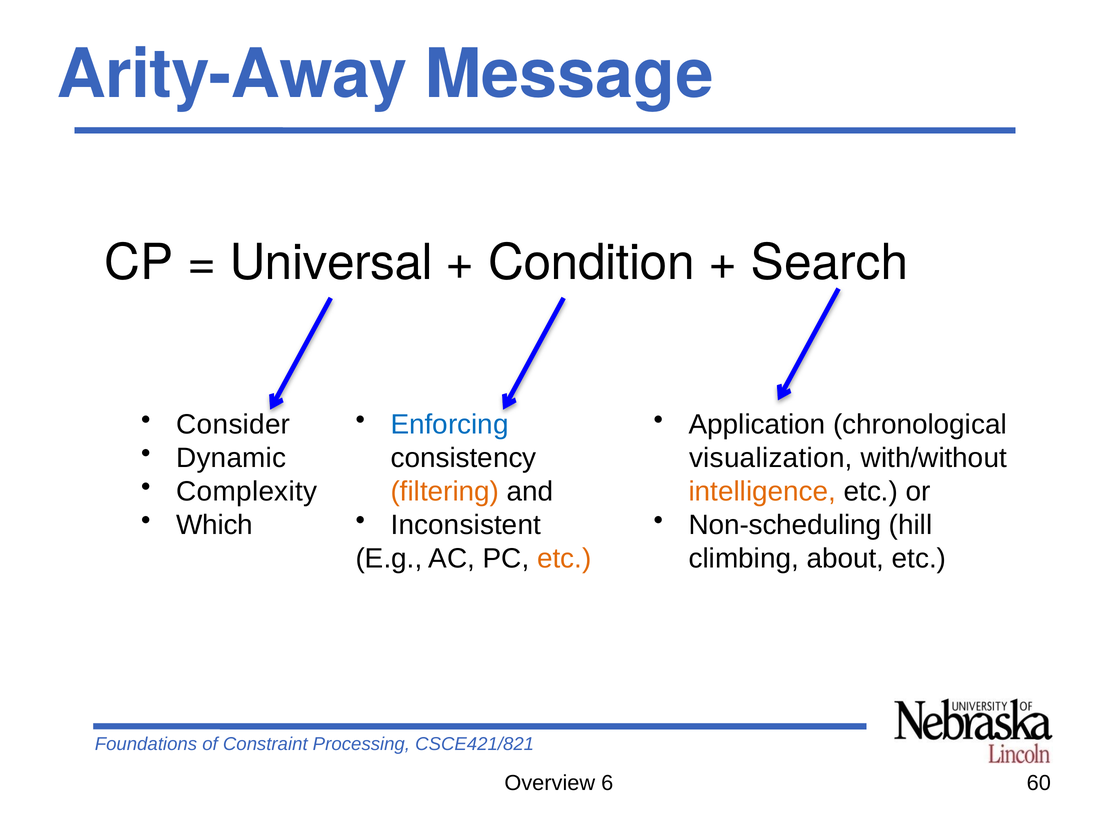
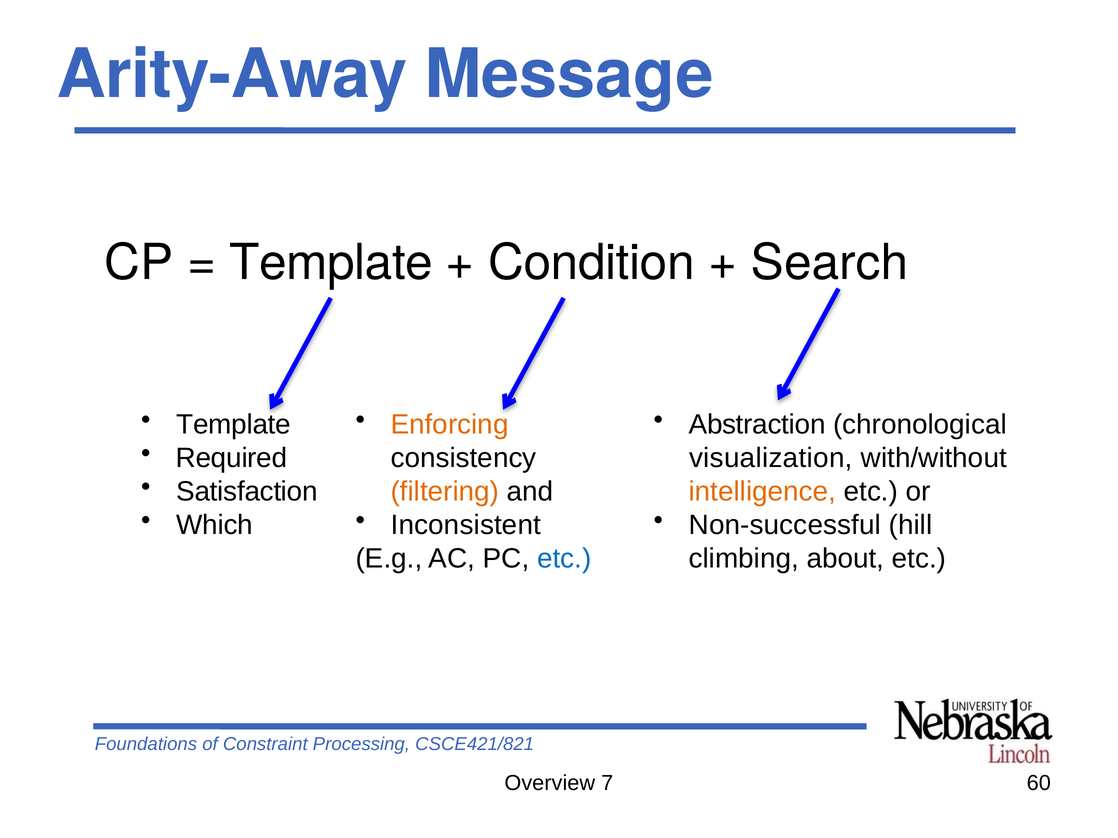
Universal at (331, 263): Universal -> Template
Consider at (233, 425): Consider -> Template
Enforcing colour: blue -> orange
Application: Application -> Abstraction
Dynamic: Dynamic -> Required
Complexity: Complexity -> Satisfaction
Non-scheduling: Non-scheduling -> Non-successful
etc at (564, 559) colour: orange -> blue
6: 6 -> 7
